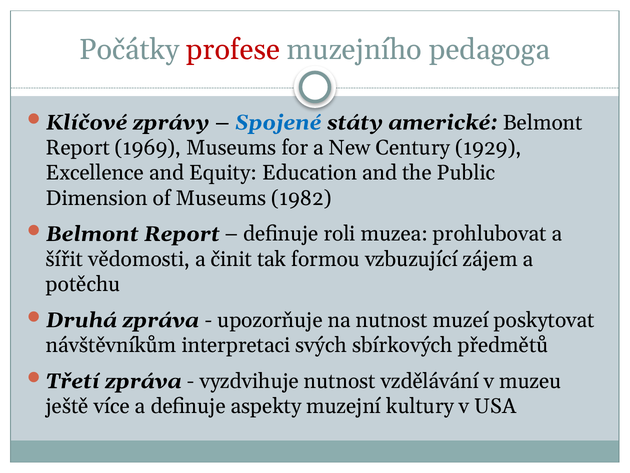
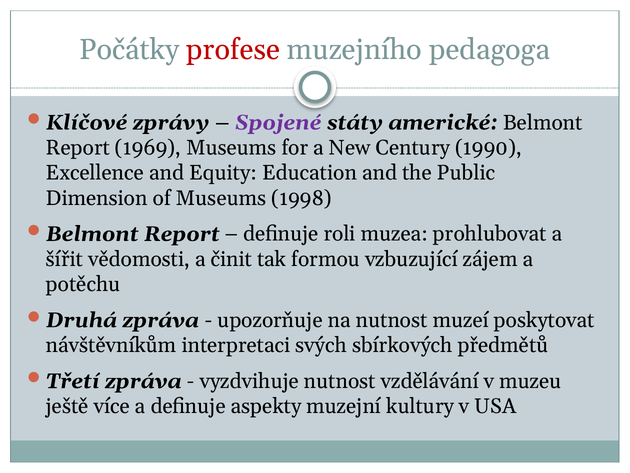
Spojené colour: blue -> purple
1929: 1929 -> 1990
1982: 1982 -> 1998
